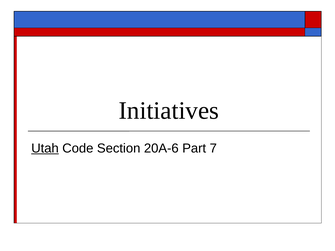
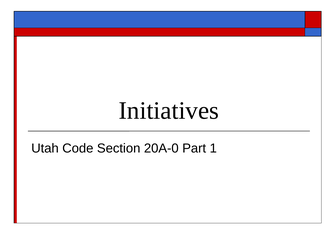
Utah underline: present -> none
20A-6: 20A-6 -> 20A-0
7: 7 -> 1
